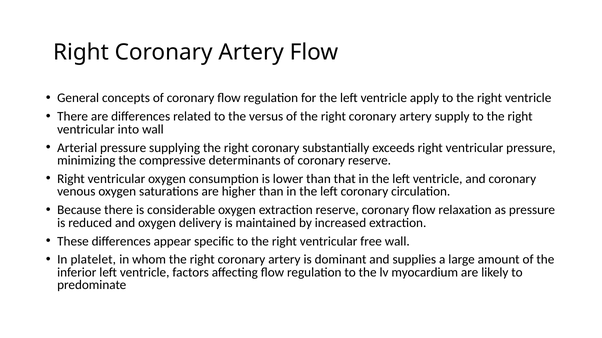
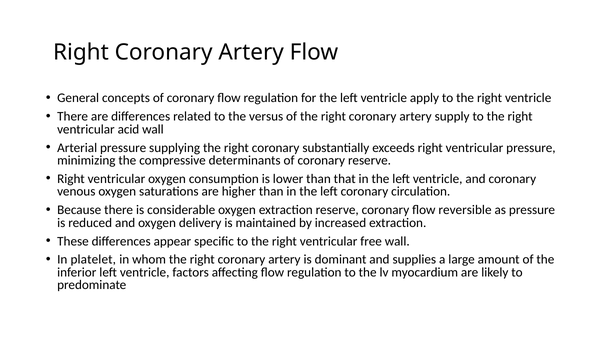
into: into -> acid
relaxation: relaxation -> reversible
